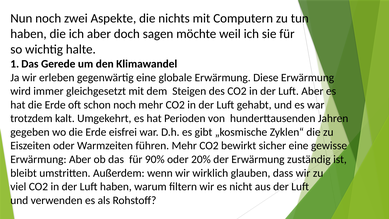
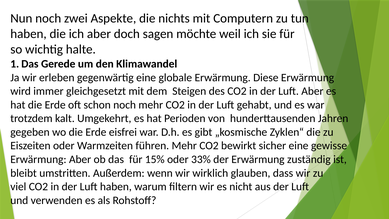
90%: 90% -> 15%
20%: 20% -> 33%
